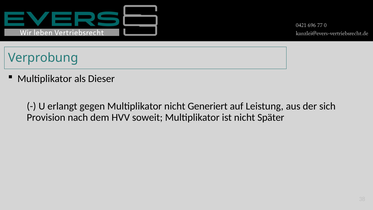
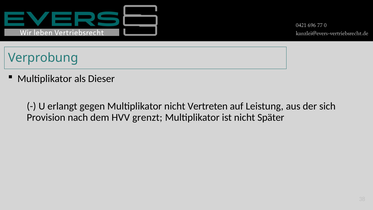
Generiert: Generiert -> Vertreten
soweit: soweit -> grenzt
